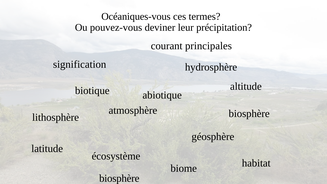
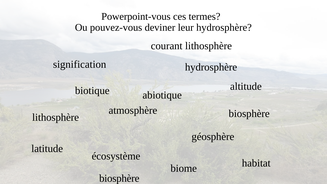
Océaniques-vous: Océaniques-vous -> Powerpoint-vous
leur précipitation: précipitation -> hydrosphère
courant principales: principales -> lithosphère
